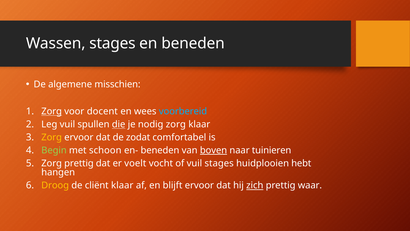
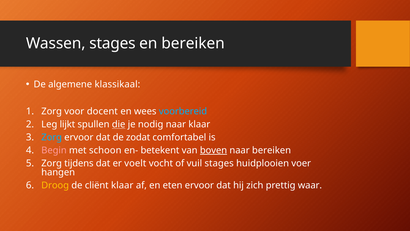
en beneden: beneden -> bereiken
misschien: misschien -> klassikaal
Zorg at (52, 111) underline: present -> none
Leg vuil: vuil -> lijkt
nodig zorg: zorg -> naar
Zorg at (52, 137) colour: yellow -> light blue
Begin colour: light green -> pink
en- beneden: beneden -> betekent
naar tuinieren: tuinieren -> bereiken
Zorg prettig: prettig -> tijdens
hebt: hebt -> voer
blijft: blijft -> eten
zich underline: present -> none
